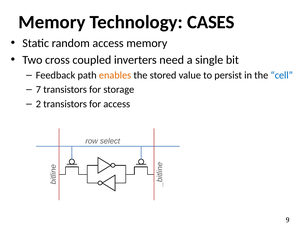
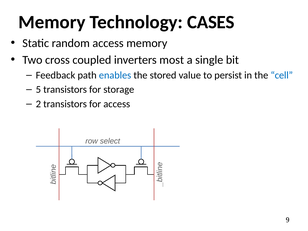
need: need -> most
enables colour: orange -> blue
7: 7 -> 5
